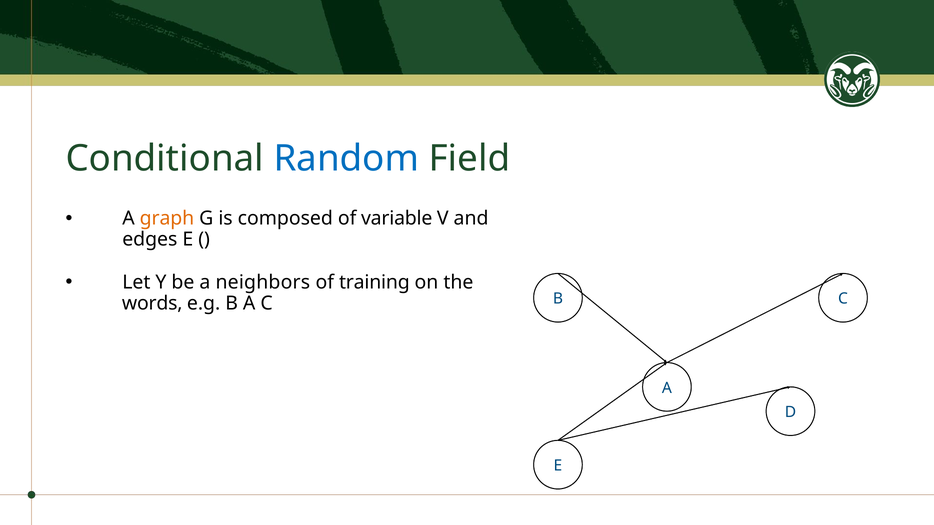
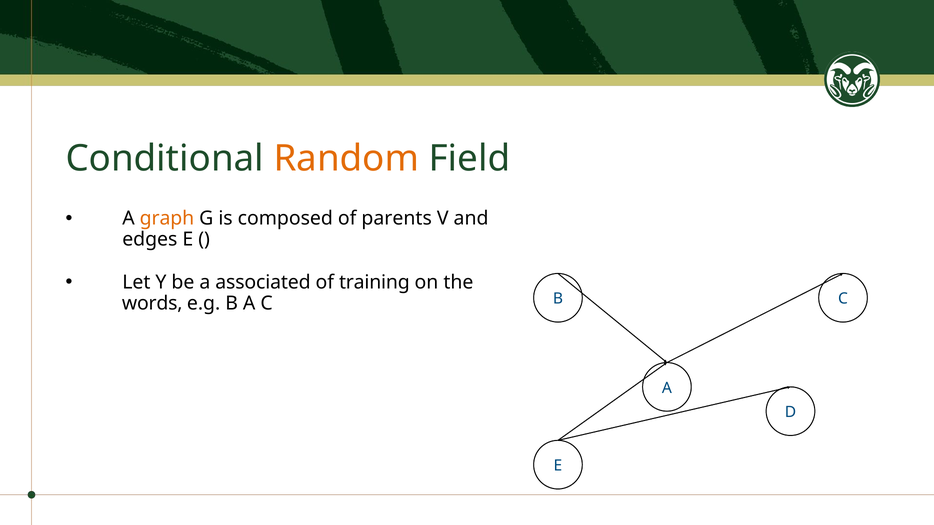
Random colour: blue -> orange
variable: variable -> parents
neighbors: neighbors -> associated
